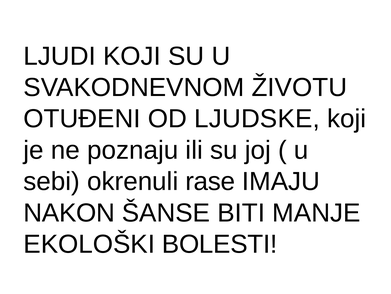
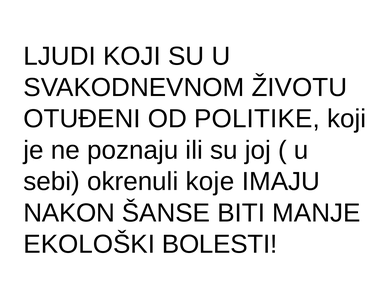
LJUDSKE: LJUDSKE -> POLITIKE
rase: rase -> koje
